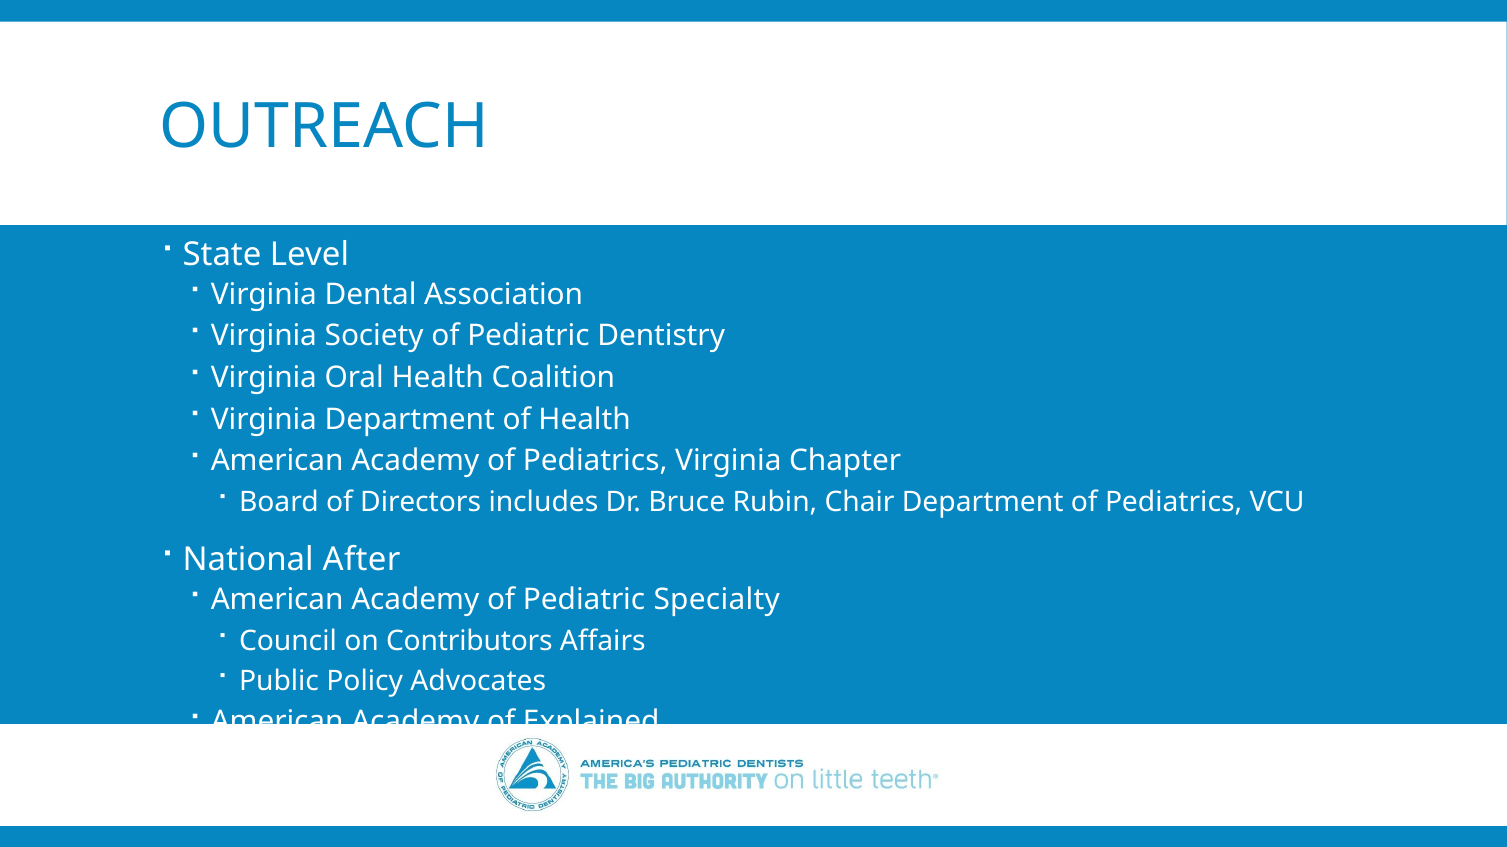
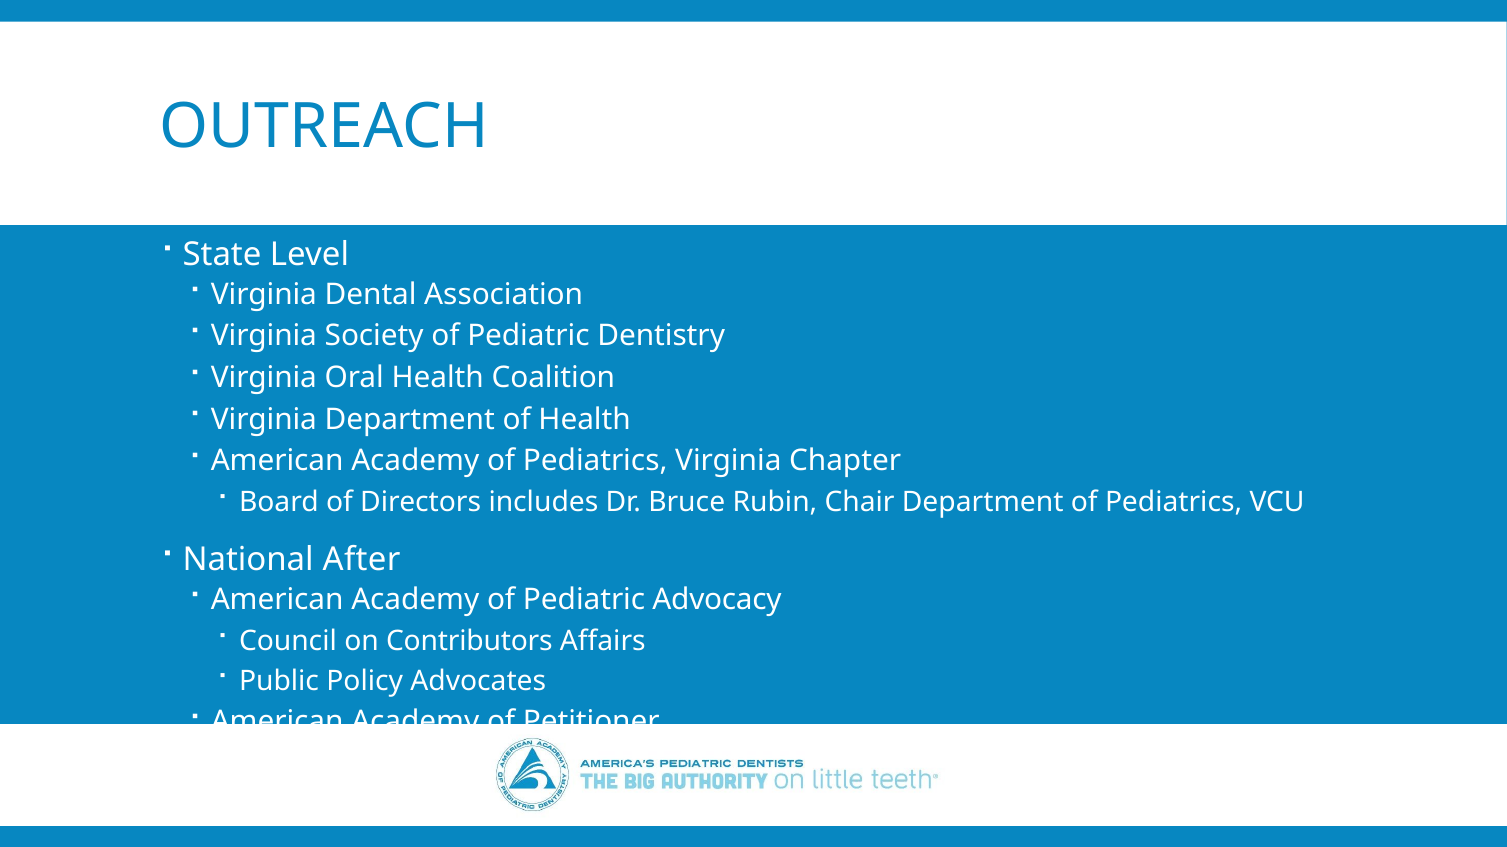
Specialty: Specialty -> Advocacy
Explained: Explained -> Petitioner
